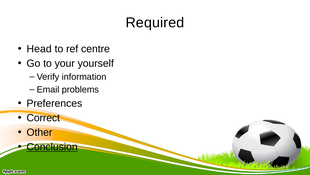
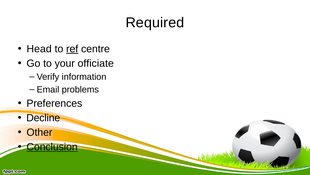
ref underline: none -> present
yourself: yourself -> officiate
Correct: Correct -> Decline
